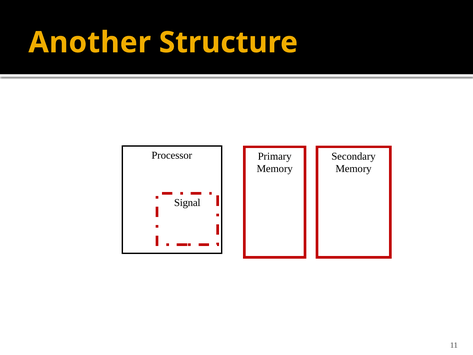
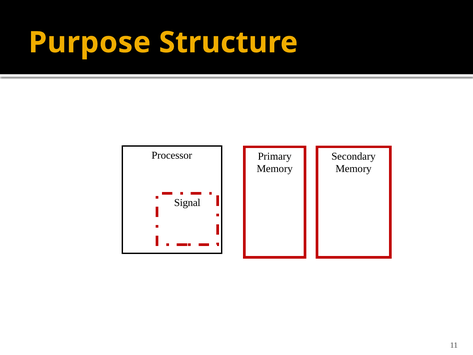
Another: Another -> Purpose
